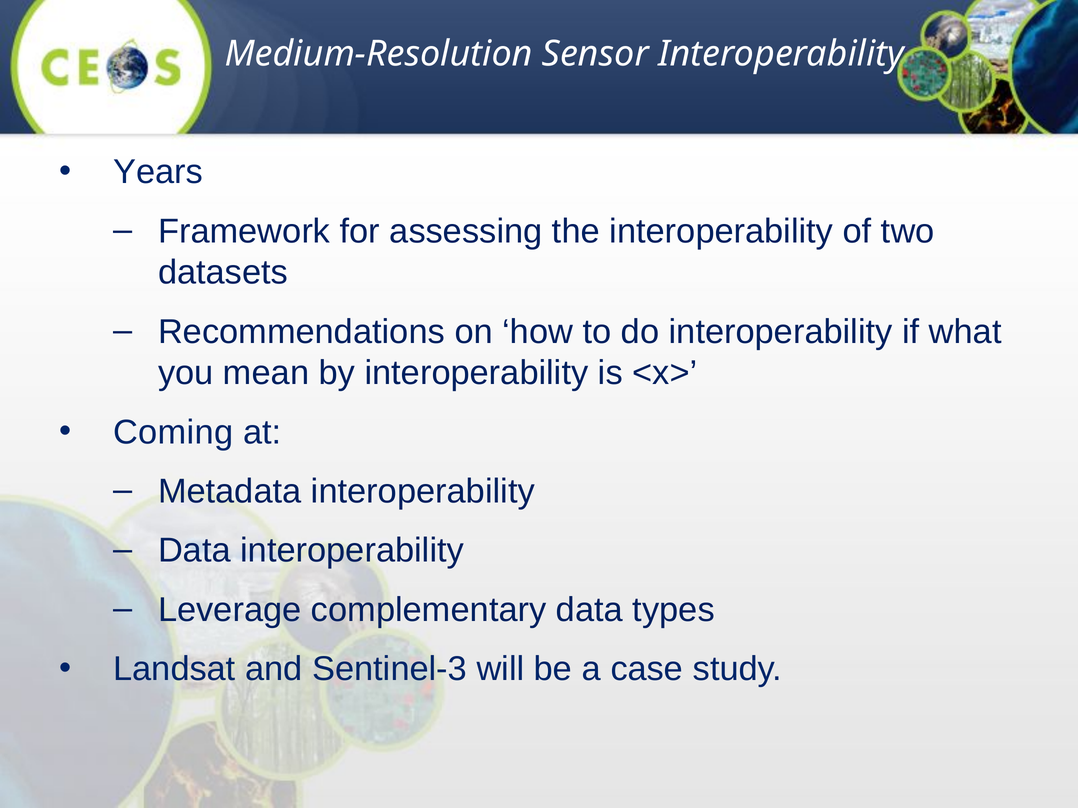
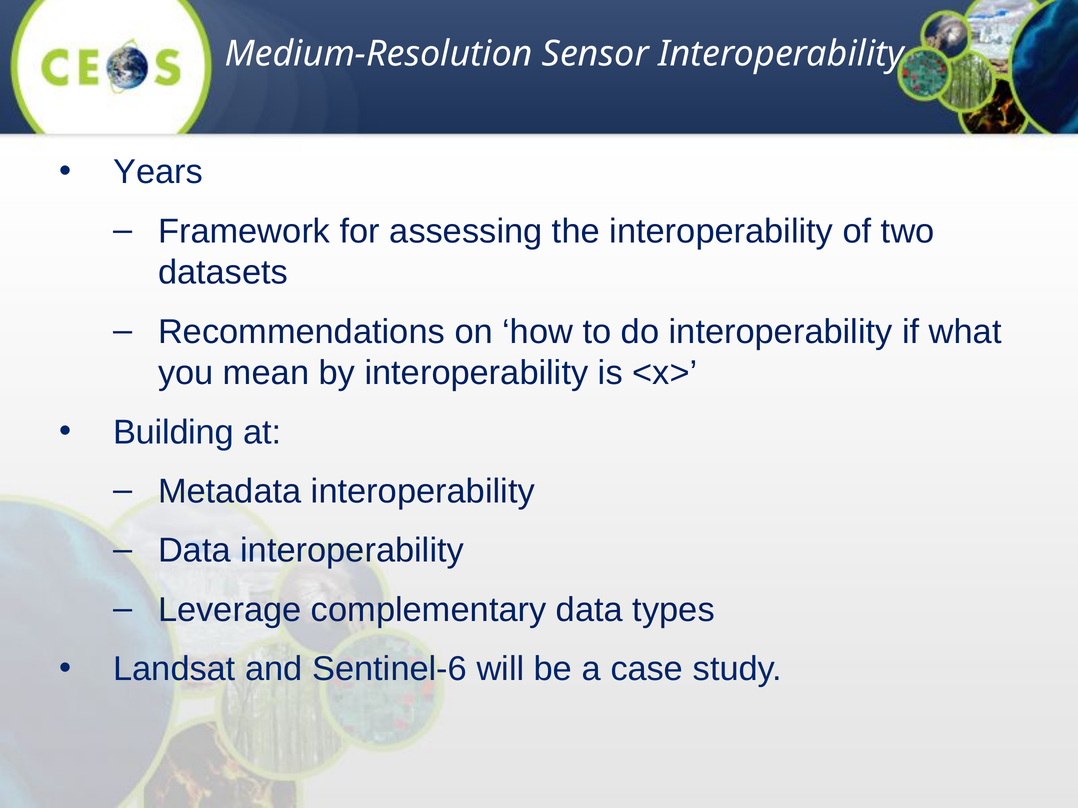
Coming: Coming -> Building
Sentinel-3: Sentinel-3 -> Sentinel-6
